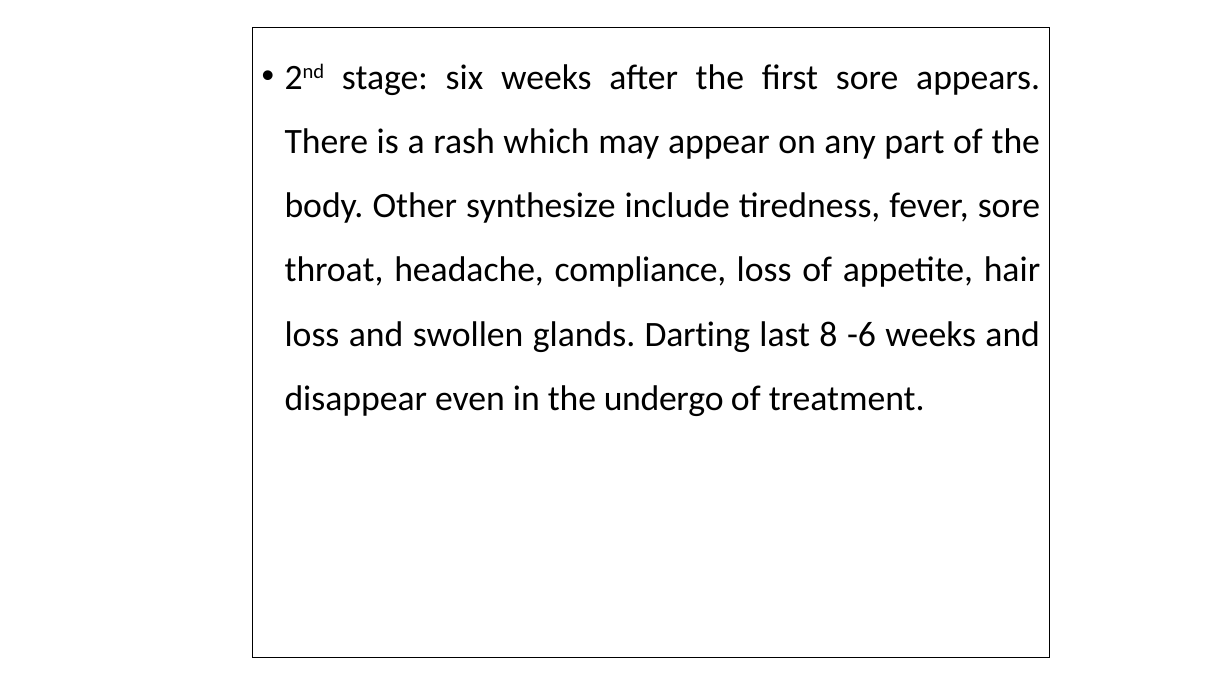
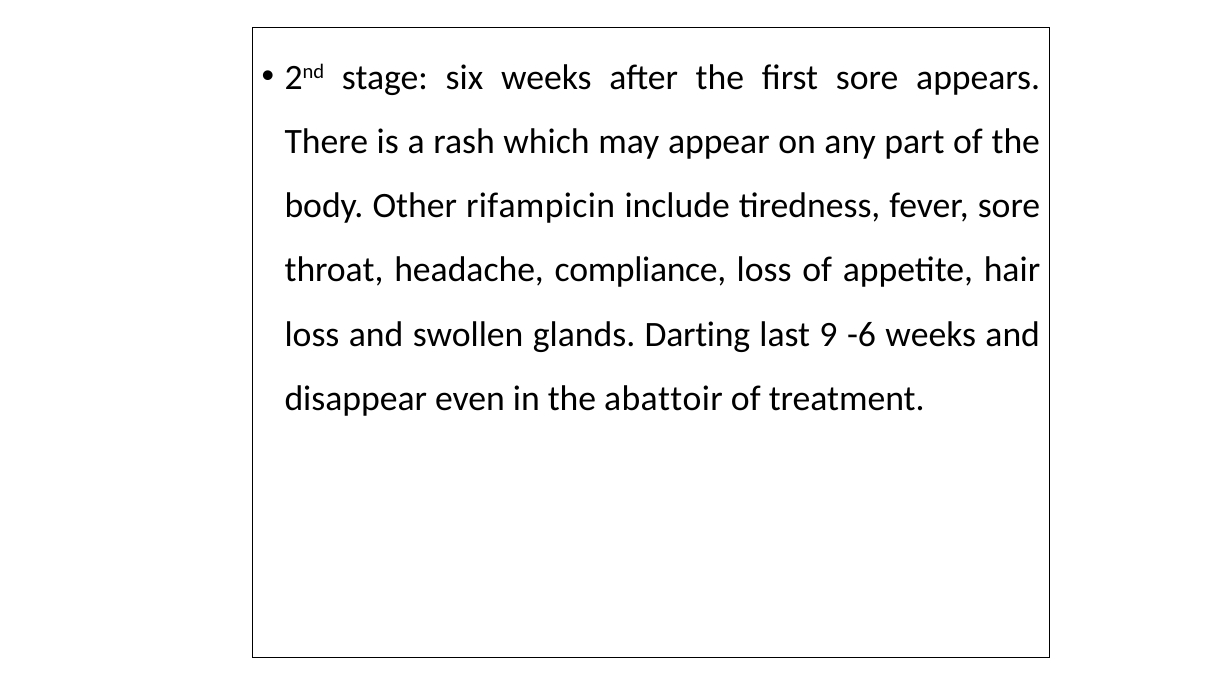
synthesize: synthesize -> rifampicin
8: 8 -> 9
undergo: undergo -> abattoir
